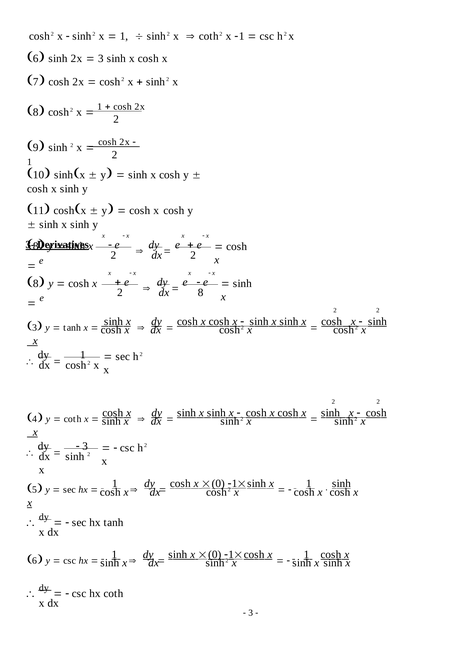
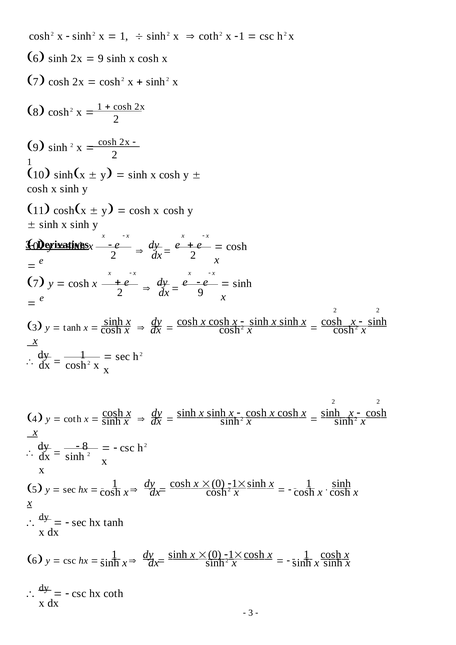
3 at (101, 59): 3 -> 9
8 at (36, 246): 8 -> 0
8 at (36, 284): 8 -> 7
dx 8: 8 -> 9
3 at (85, 446): 3 -> 8
